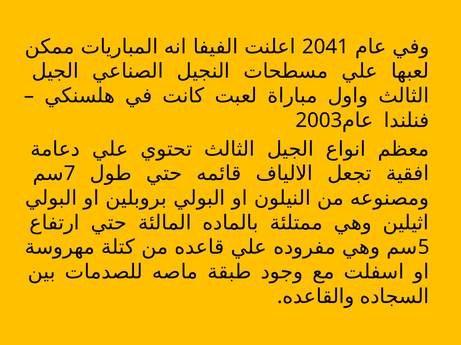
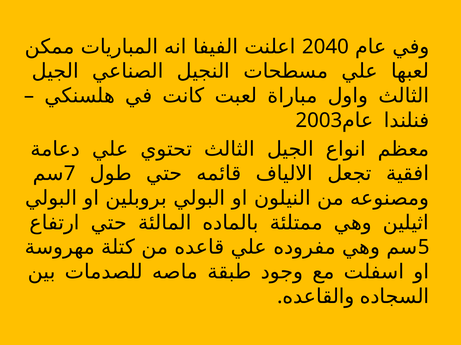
2041: 2041 -> 2040
